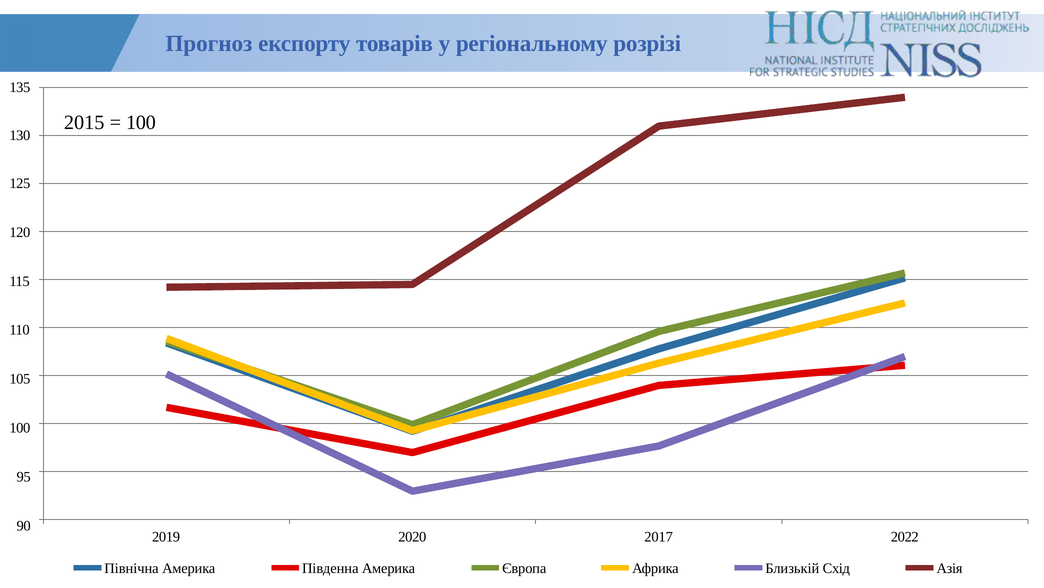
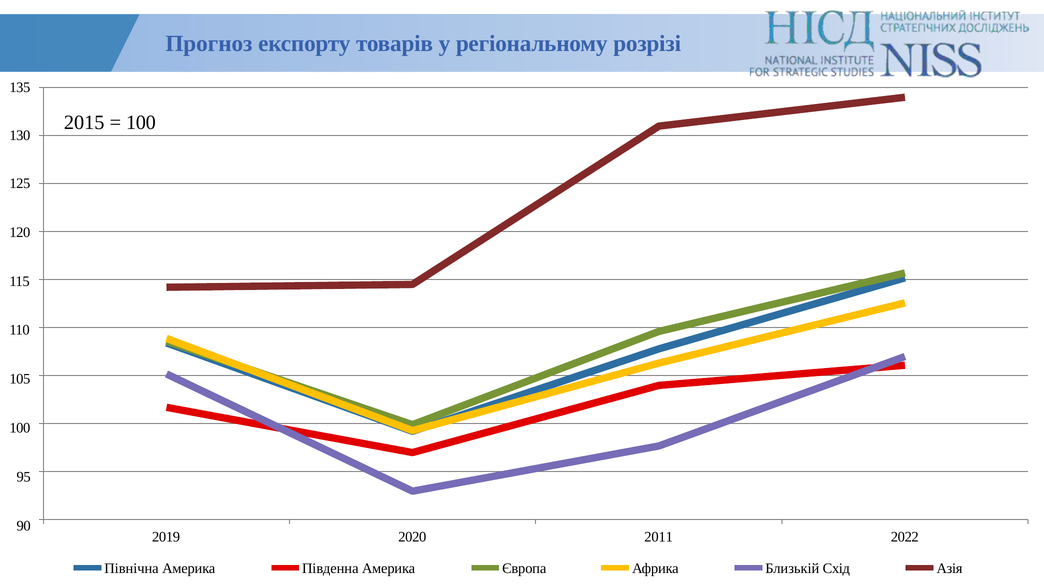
2017: 2017 -> 2011
